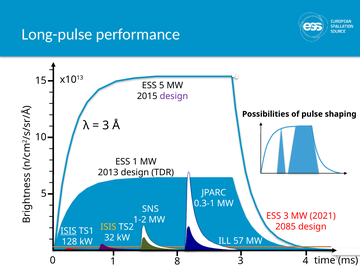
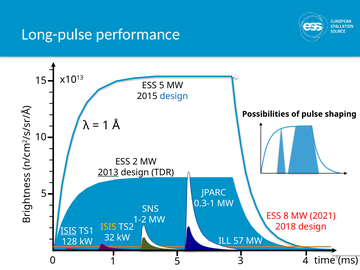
design at (174, 96) colour: purple -> blue
3 at (106, 125): 3 -> 1
ESS 1: 1 -> 2
2013 underline: none -> present
ESS 3: 3 -> 8
2085: 2085 -> 2018
1 8: 8 -> 5
